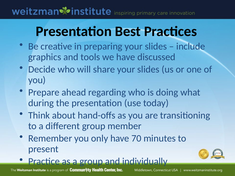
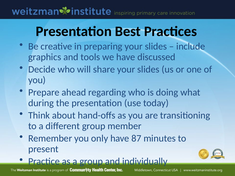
70: 70 -> 87
